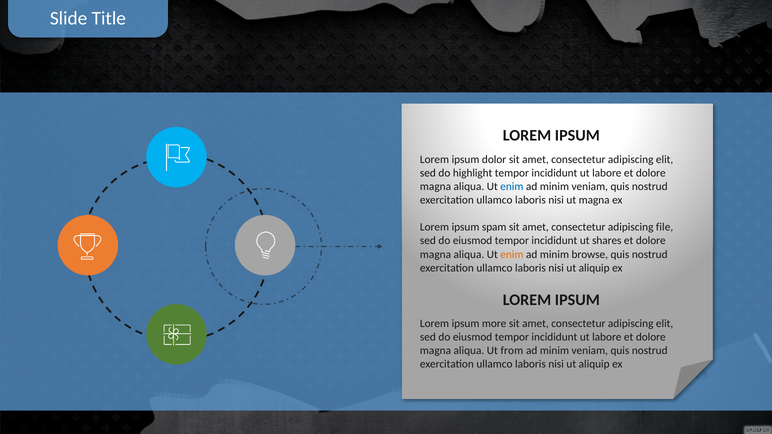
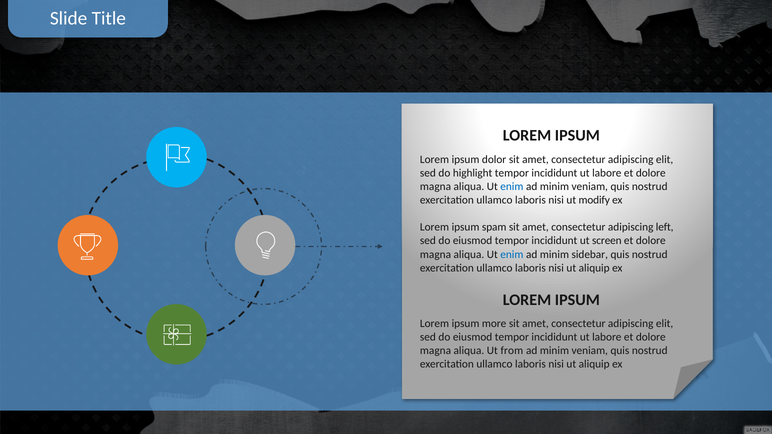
ut magna: magna -> modify
file: file -> left
shares: shares -> screen
enim at (512, 254) colour: orange -> blue
browse: browse -> sidebar
